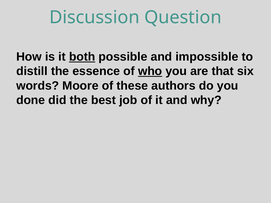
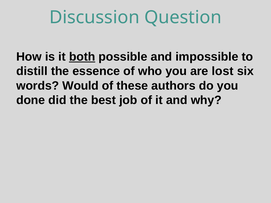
who underline: present -> none
that: that -> lost
Moore: Moore -> Would
